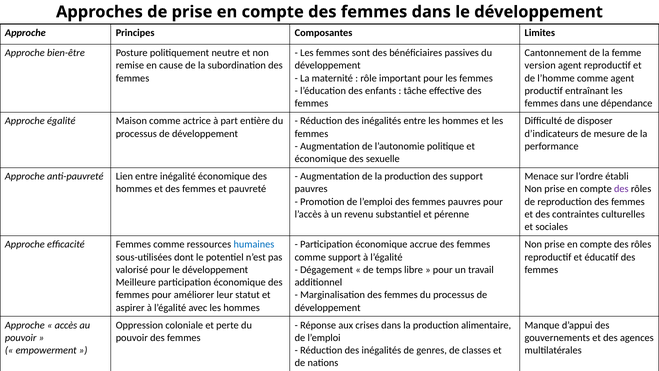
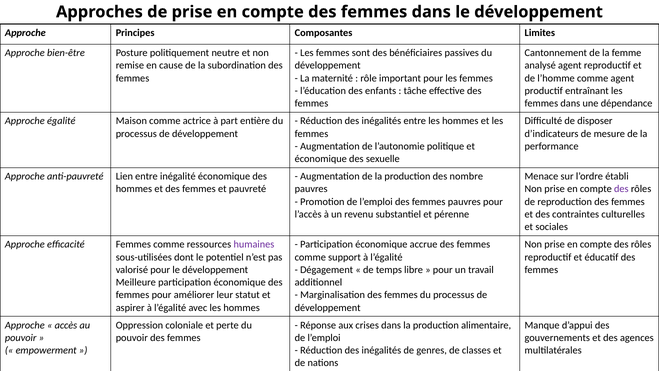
version: version -> analysé
des support: support -> nombre
humaines colour: blue -> purple
